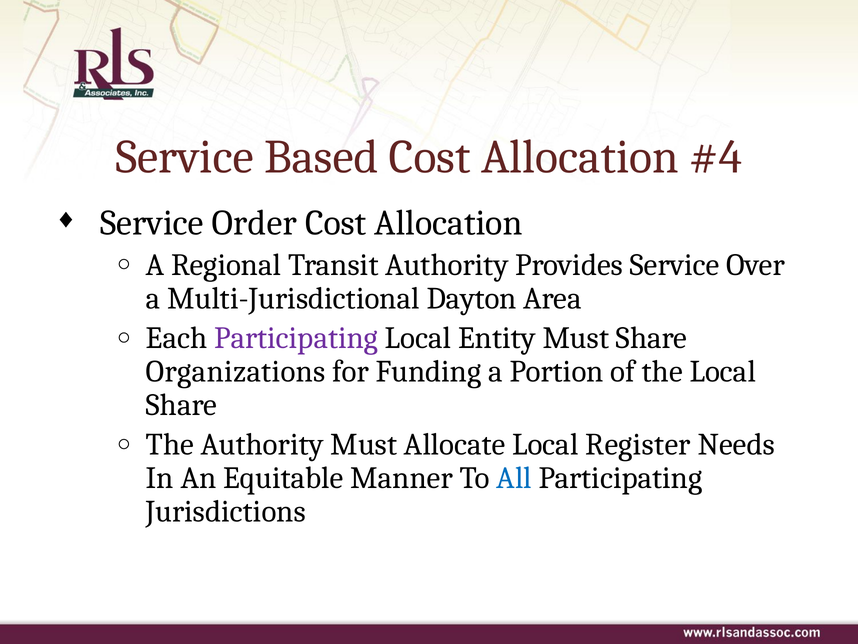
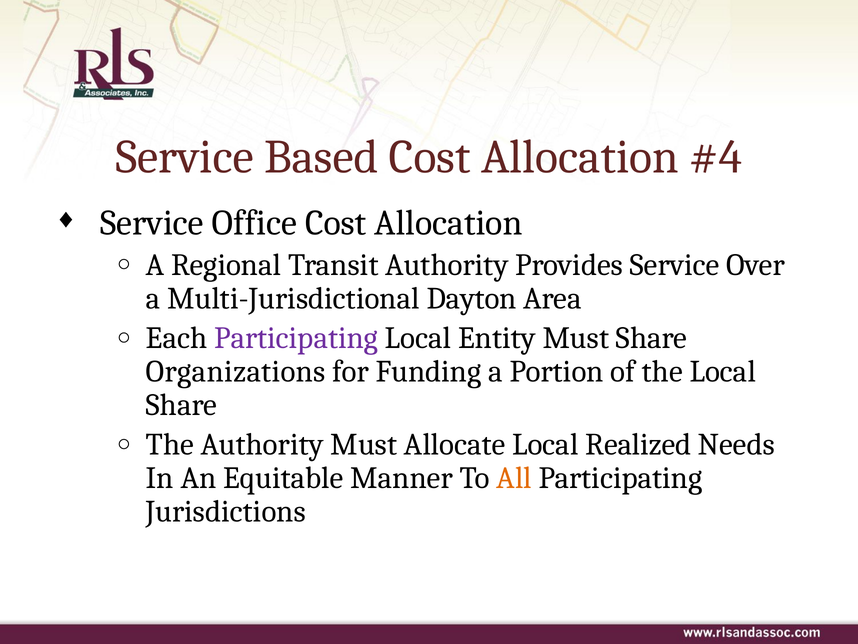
Order: Order -> Office
Register: Register -> Realized
All colour: blue -> orange
